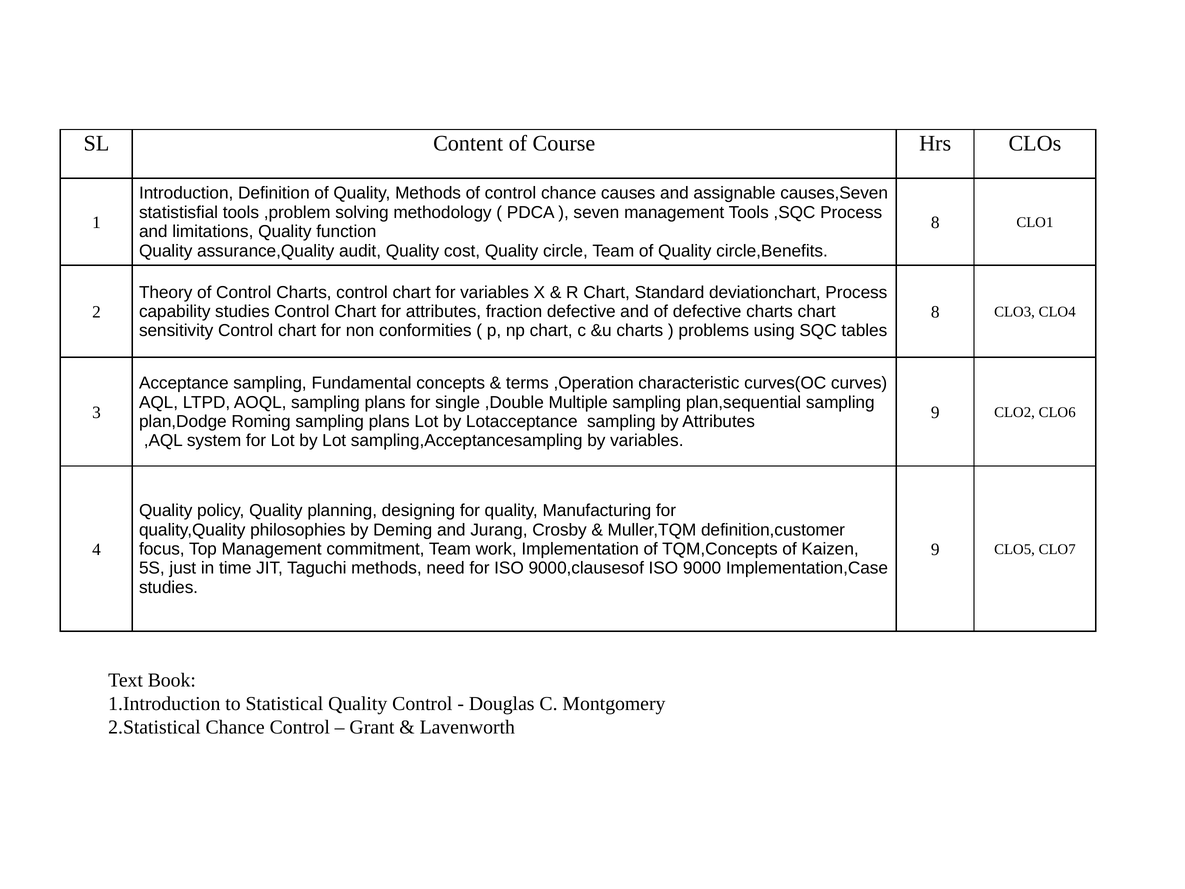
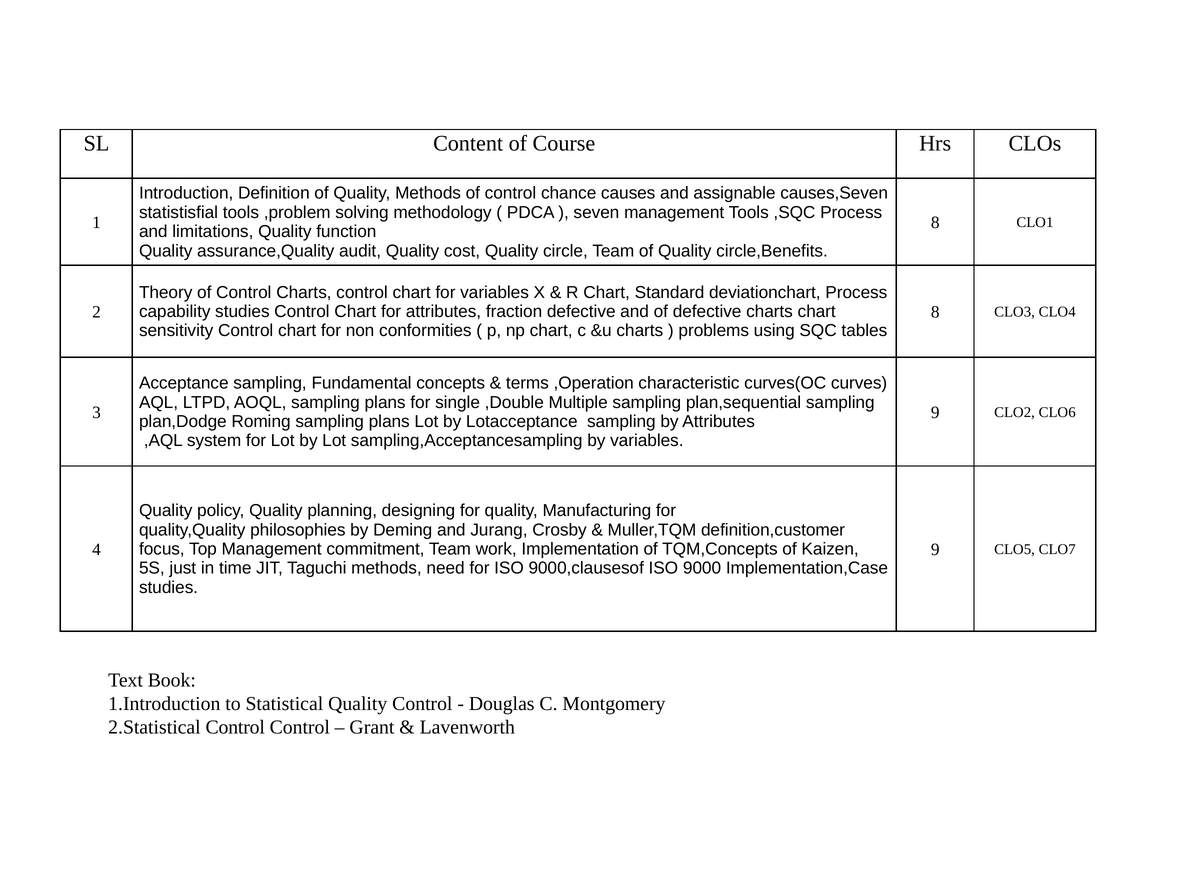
Chance at (235, 727): Chance -> Control
